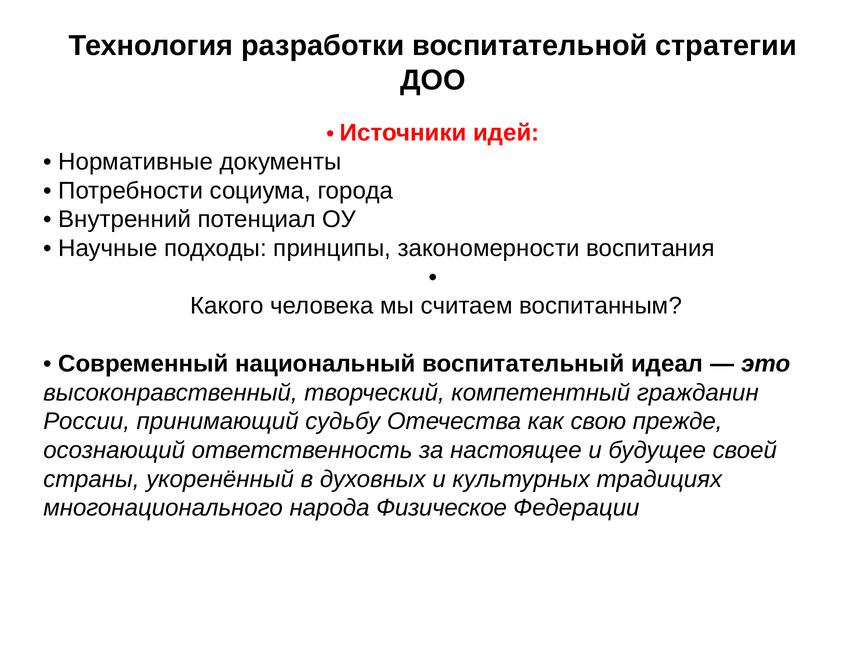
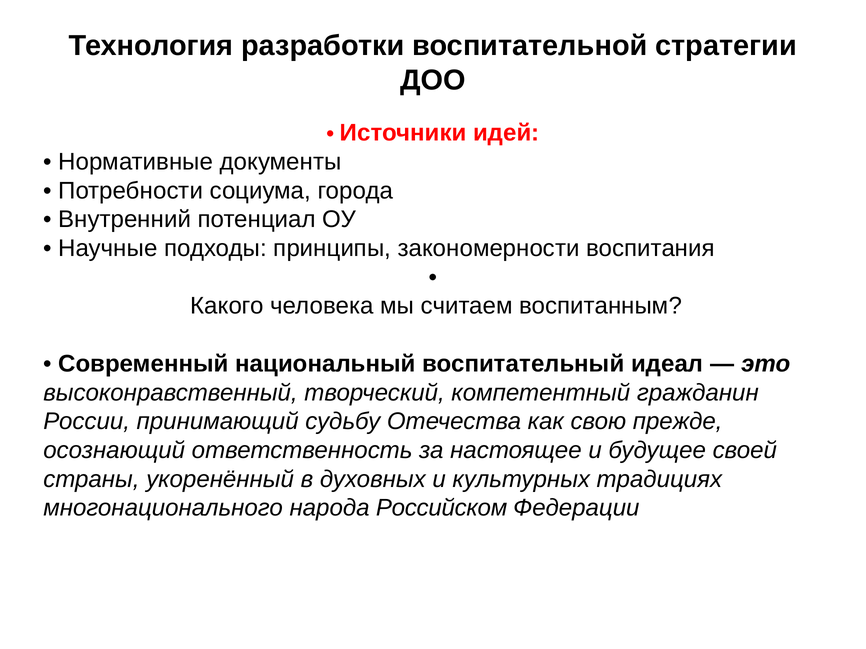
Физическое: Физическое -> Российском
